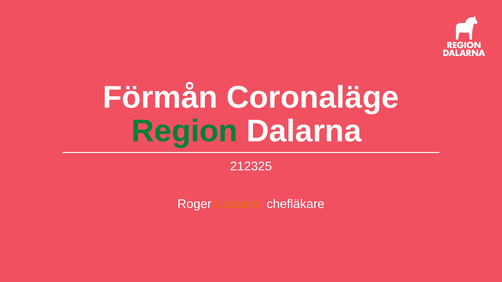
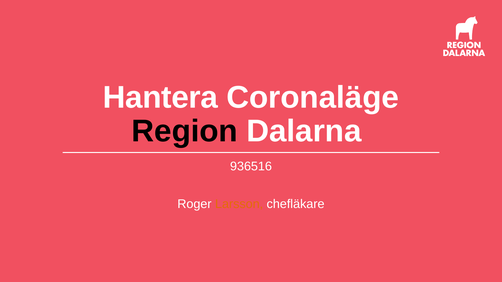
Förmån: Förmån -> Hantera
Region colour: green -> black
212325: 212325 -> 936516
